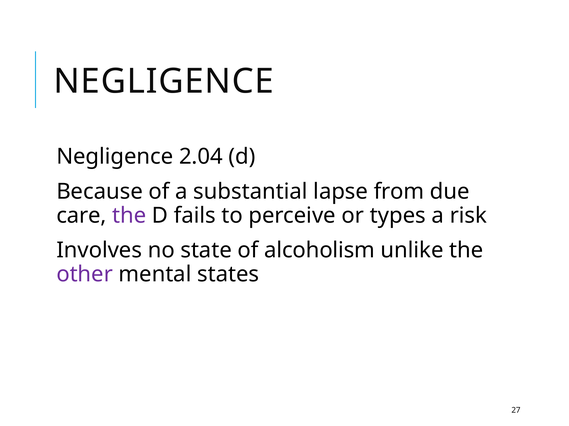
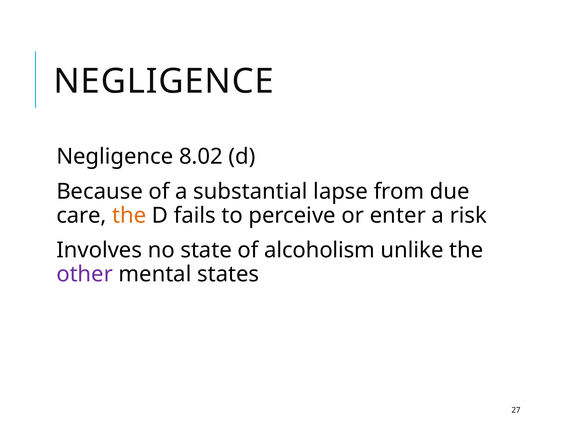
2.04: 2.04 -> 8.02
the at (129, 216) colour: purple -> orange
types: types -> enter
